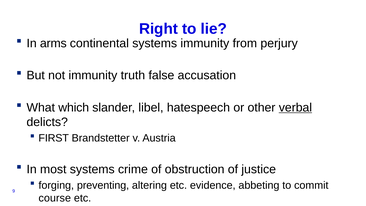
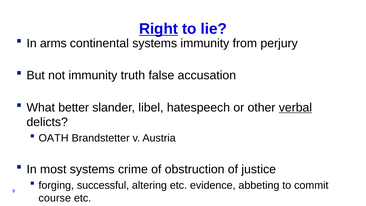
Right underline: none -> present
which: which -> better
FIRST: FIRST -> OATH
preventing: preventing -> successful
